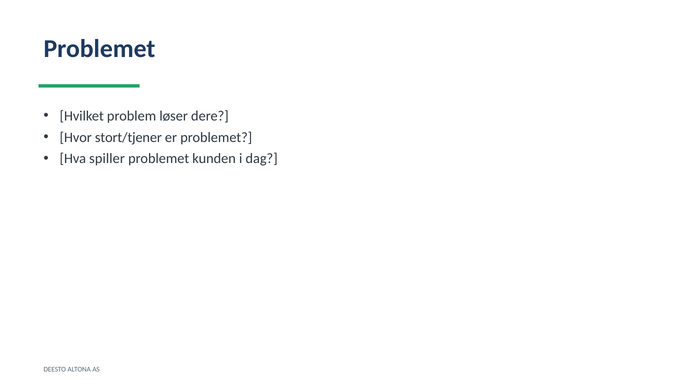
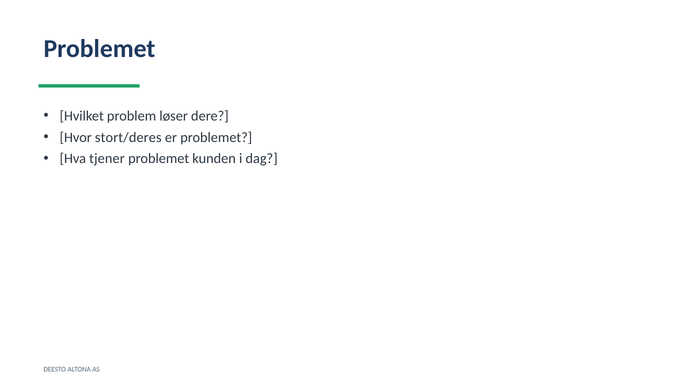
stort/tjener: stort/tjener -> stort/deres
spiller: spiller -> tjener
